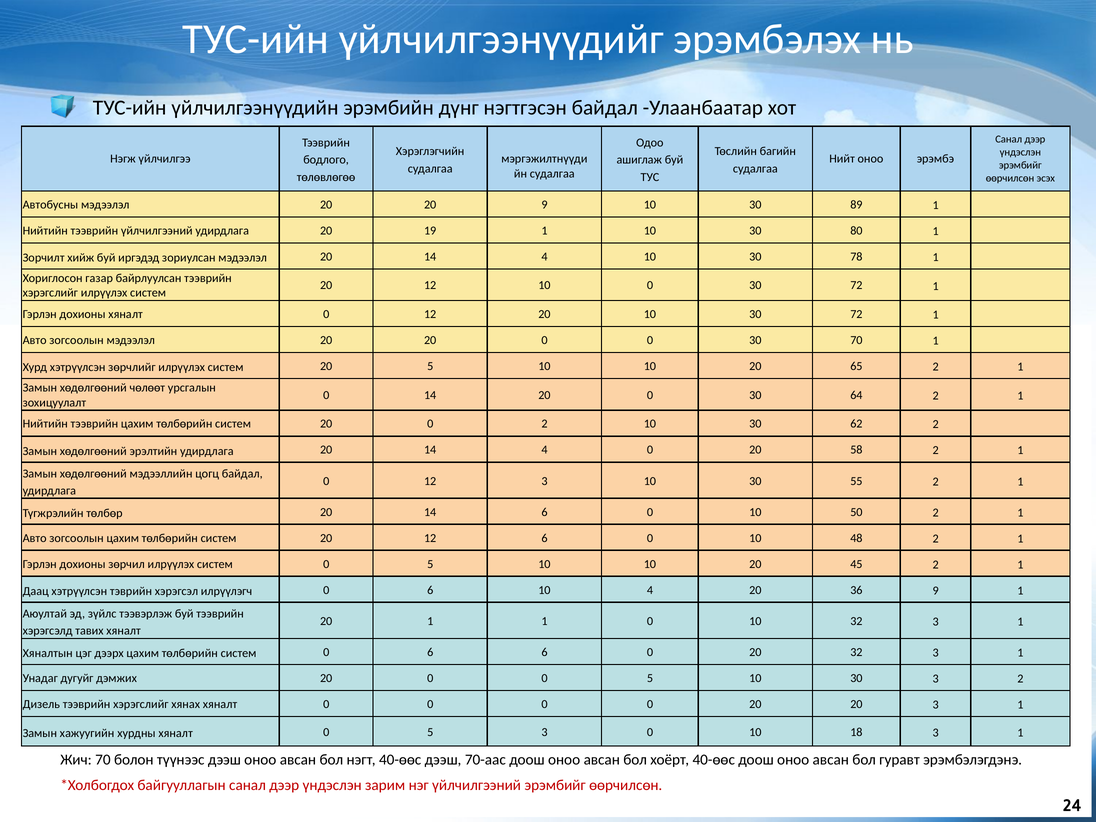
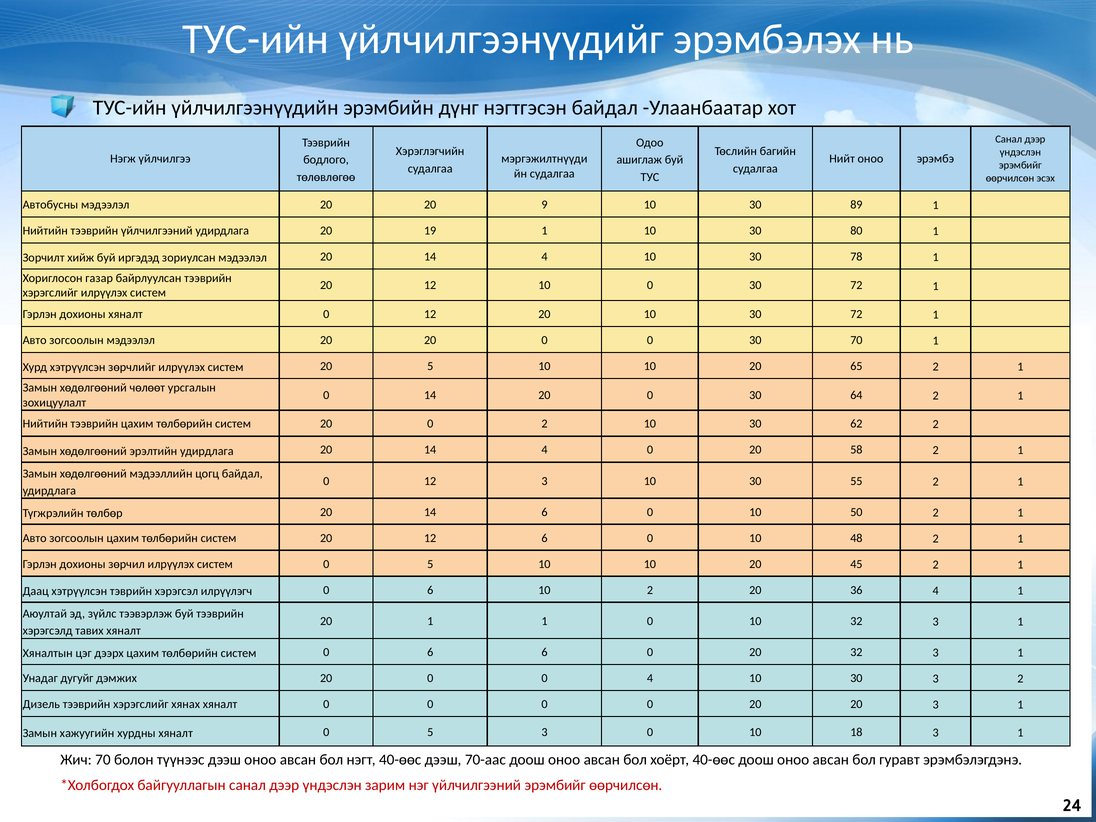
10 4: 4 -> 2
36 9: 9 -> 4
0 0 5: 5 -> 4
